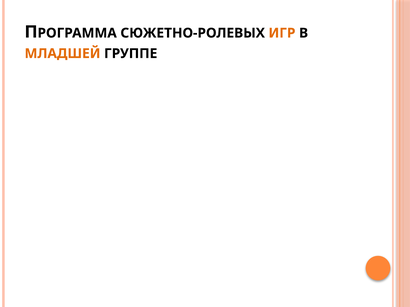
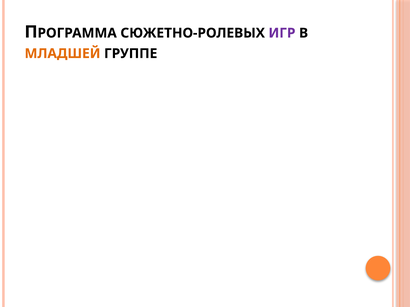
ИГР colour: orange -> purple
